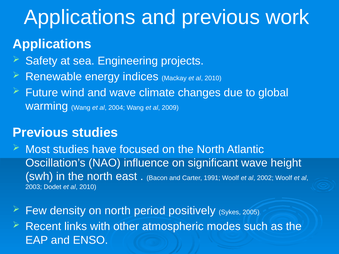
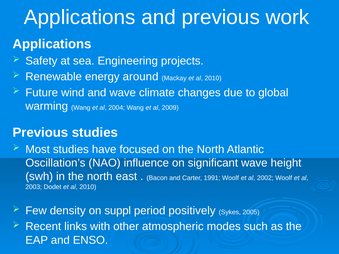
indices: indices -> around
on north: north -> suppl
